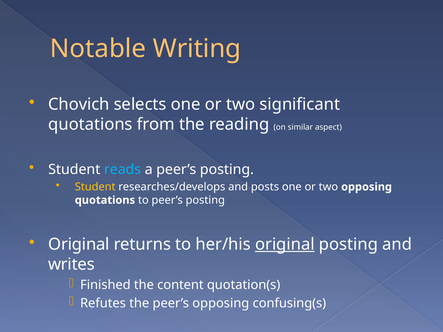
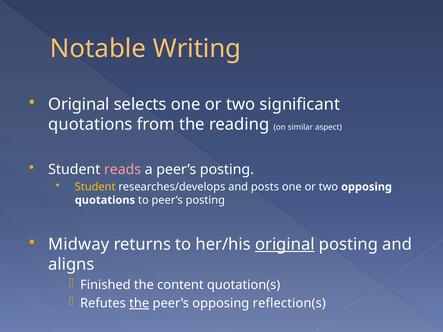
Chovich at (79, 105): Chovich -> Original
reads colour: light blue -> pink
Original at (79, 245): Original -> Midway
writes: writes -> aligns
the at (139, 303) underline: none -> present
confusing(s: confusing(s -> reflection(s
